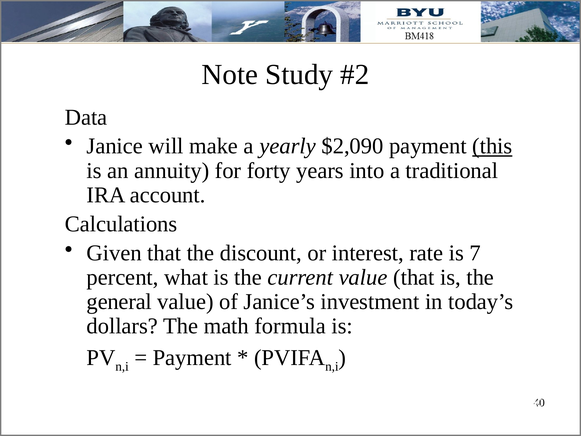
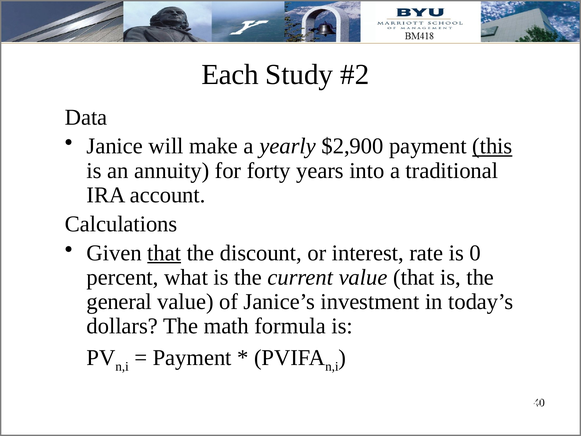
Note: Note -> Each
$2,090: $2,090 -> $2,900
that at (164, 253) underline: none -> present
7: 7 -> 0
